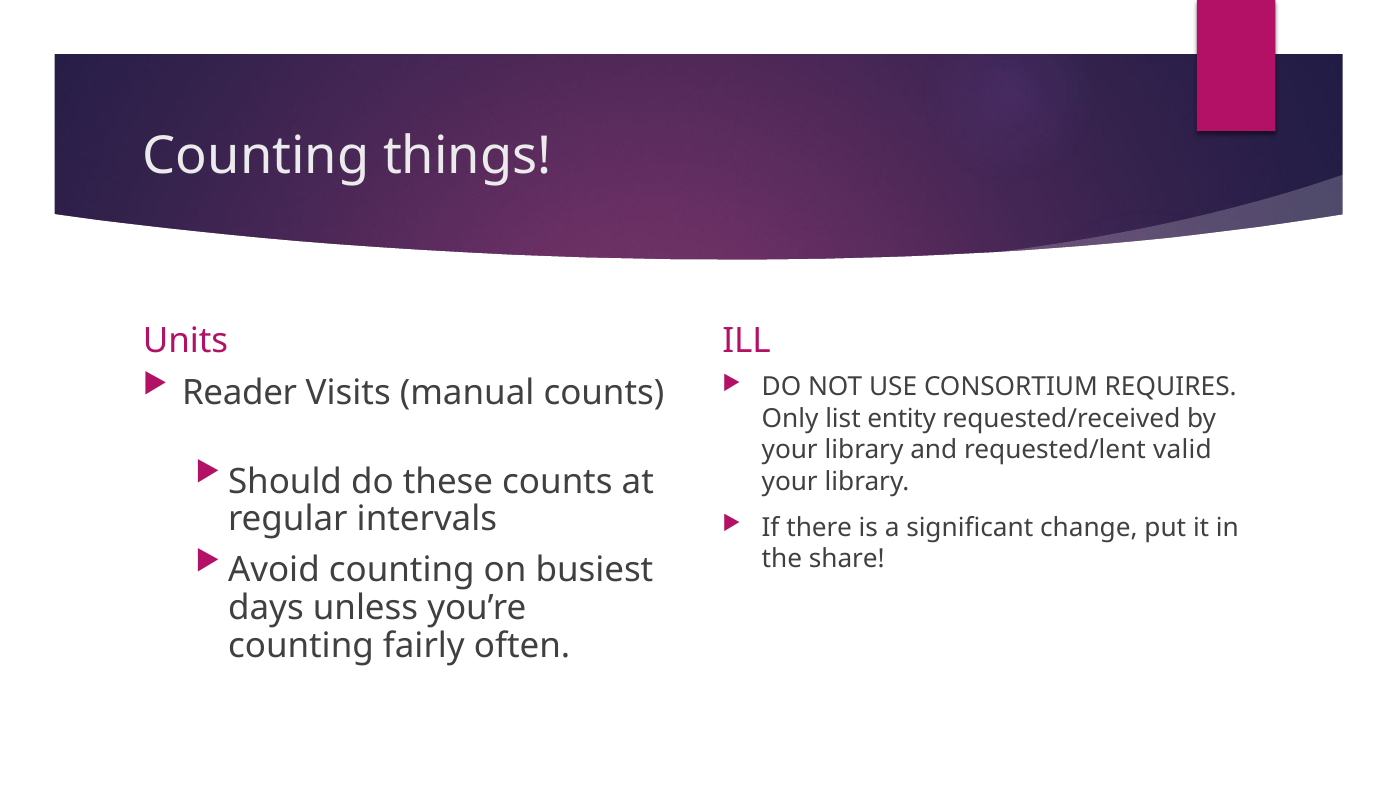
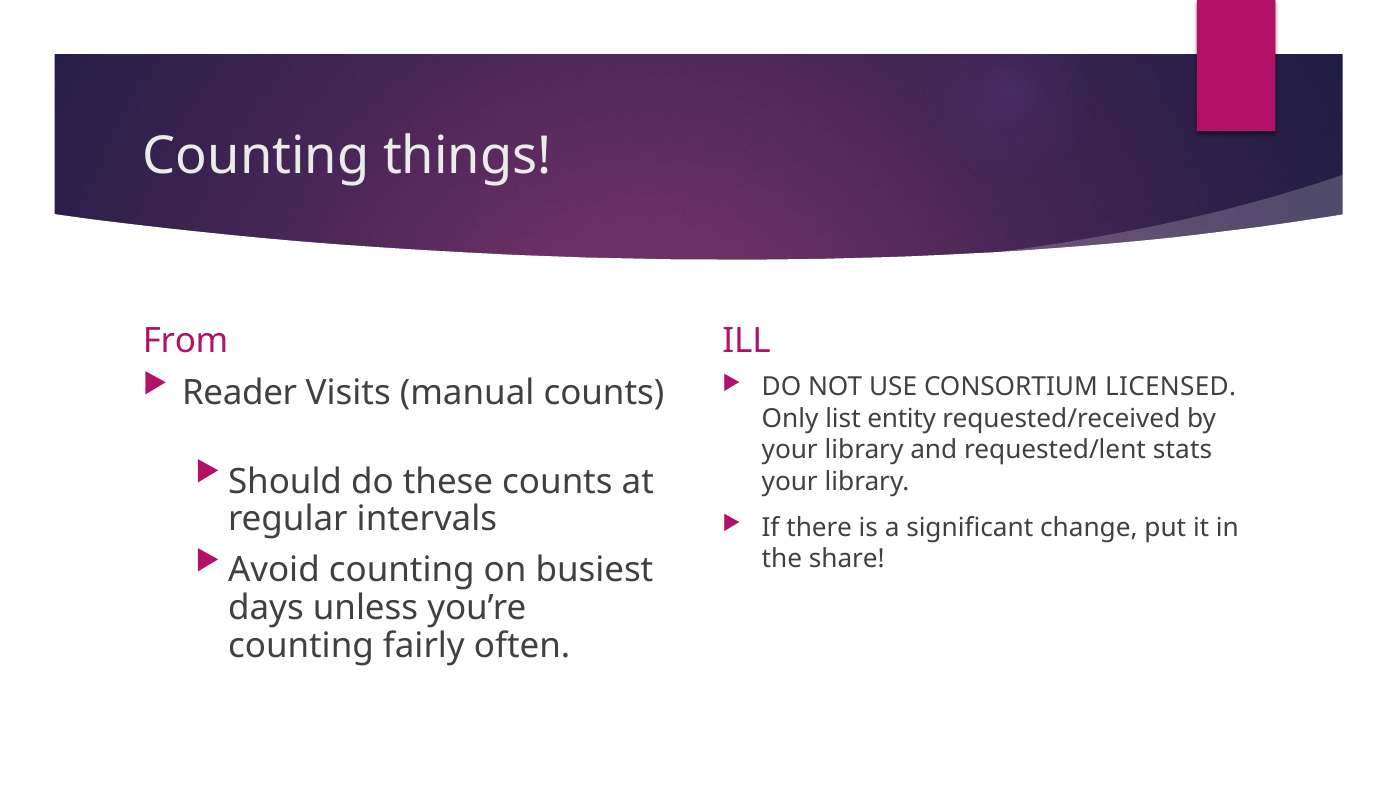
Units: Units -> From
REQUIRES: REQUIRES -> LICENSED
valid: valid -> stats
